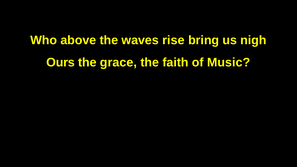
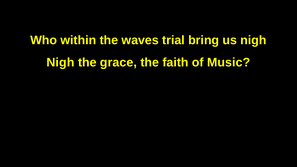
above: above -> within
rise: rise -> trial
Ours at (61, 62): Ours -> Nigh
